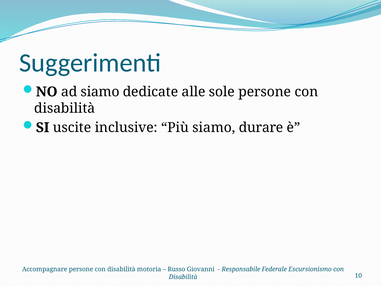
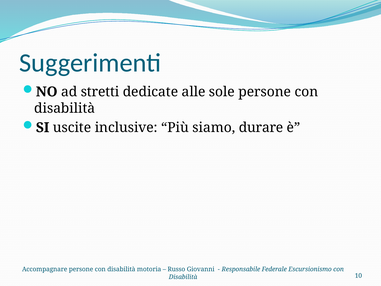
ad siamo: siamo -> stretti
